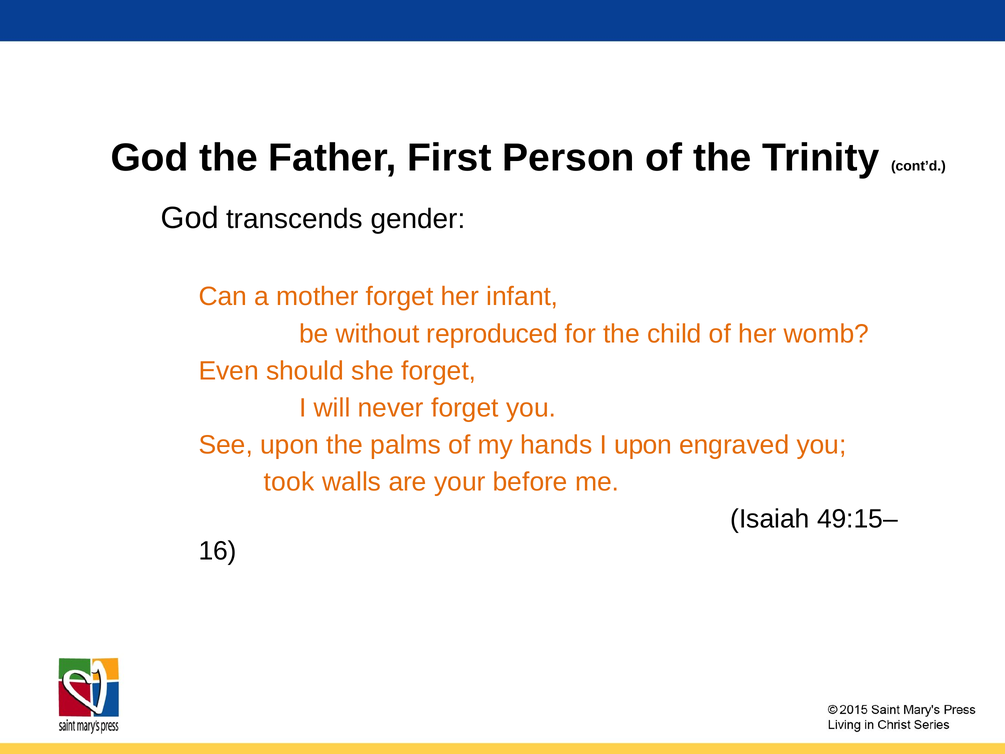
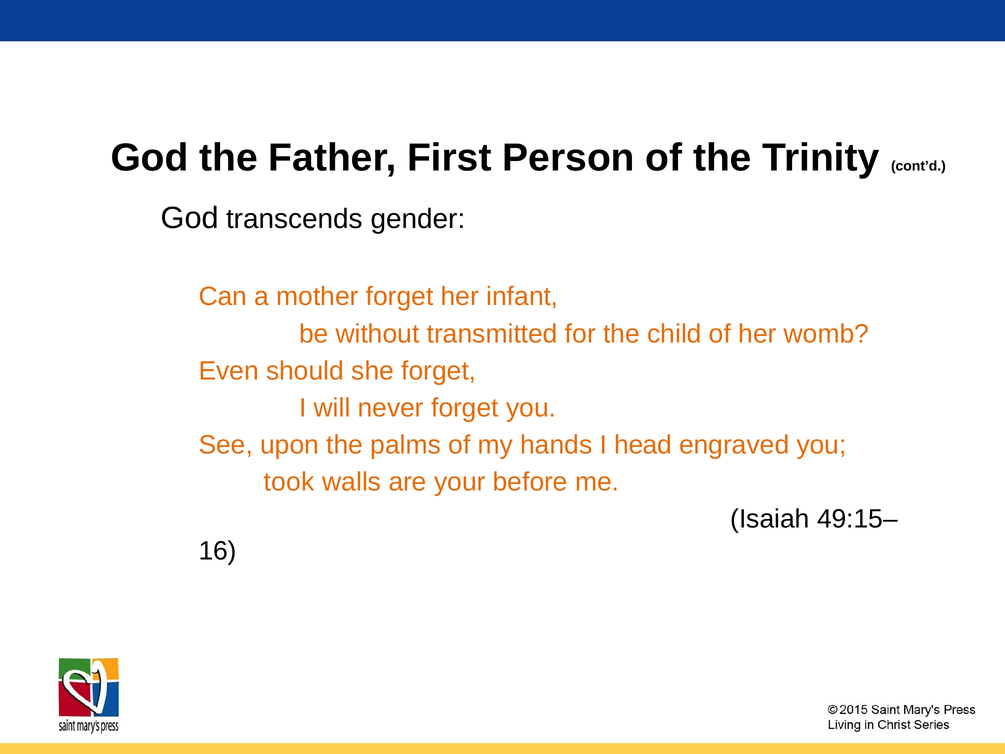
reproduced: reproduced -> transmitted
I upon: upon -> head
